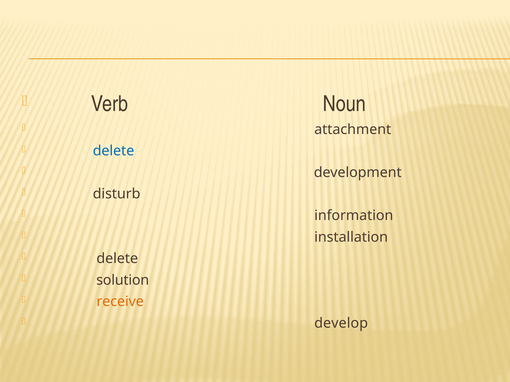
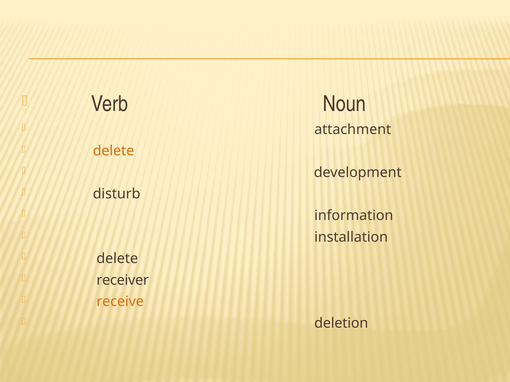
delete at (114, 151) colour: blue -> orange
solution: solution -> receiver
develop: develop -> deletion
